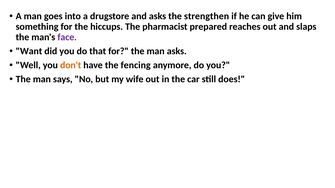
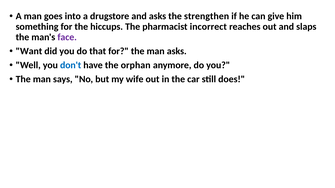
prepared: prepared -> incorrect
don't colour: orange -> blue
fencing: fencing -> orphan
